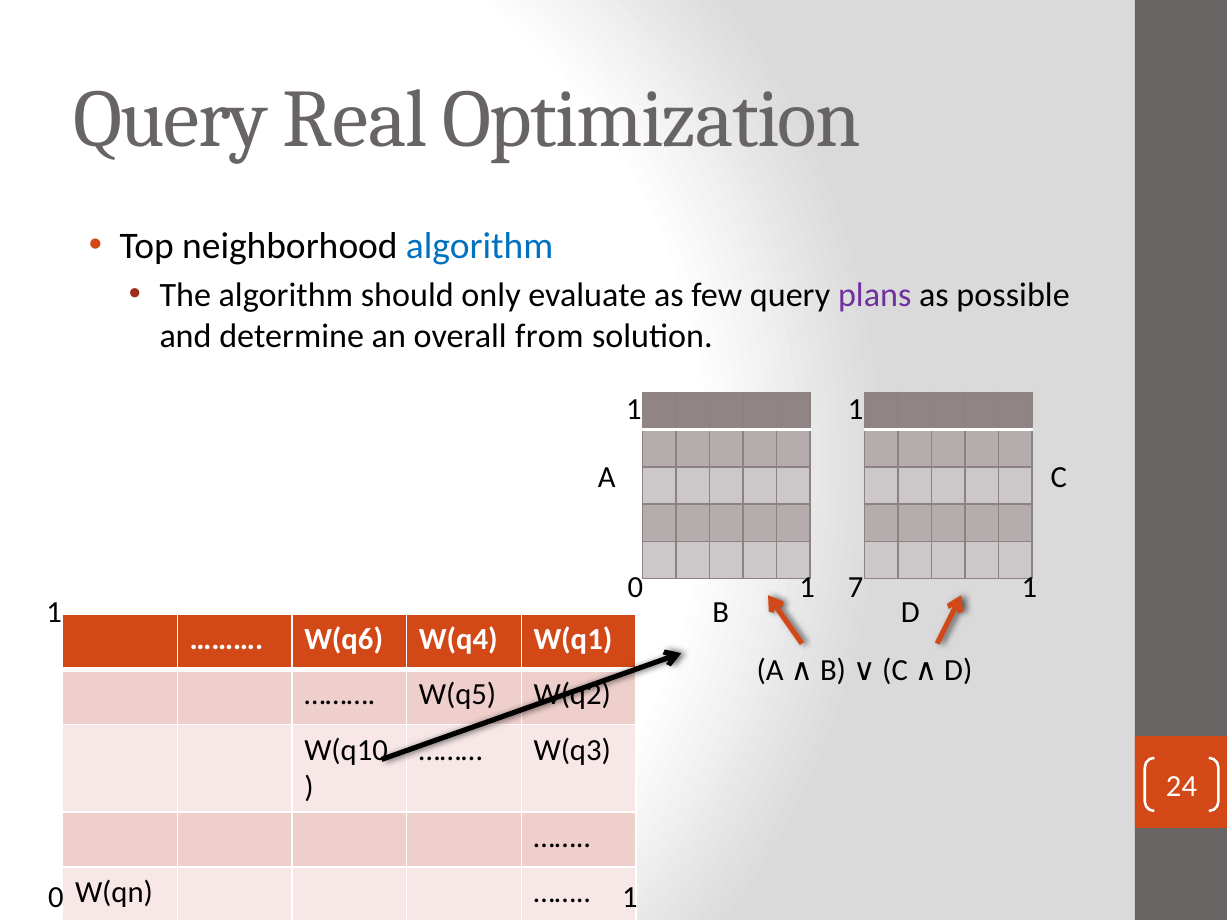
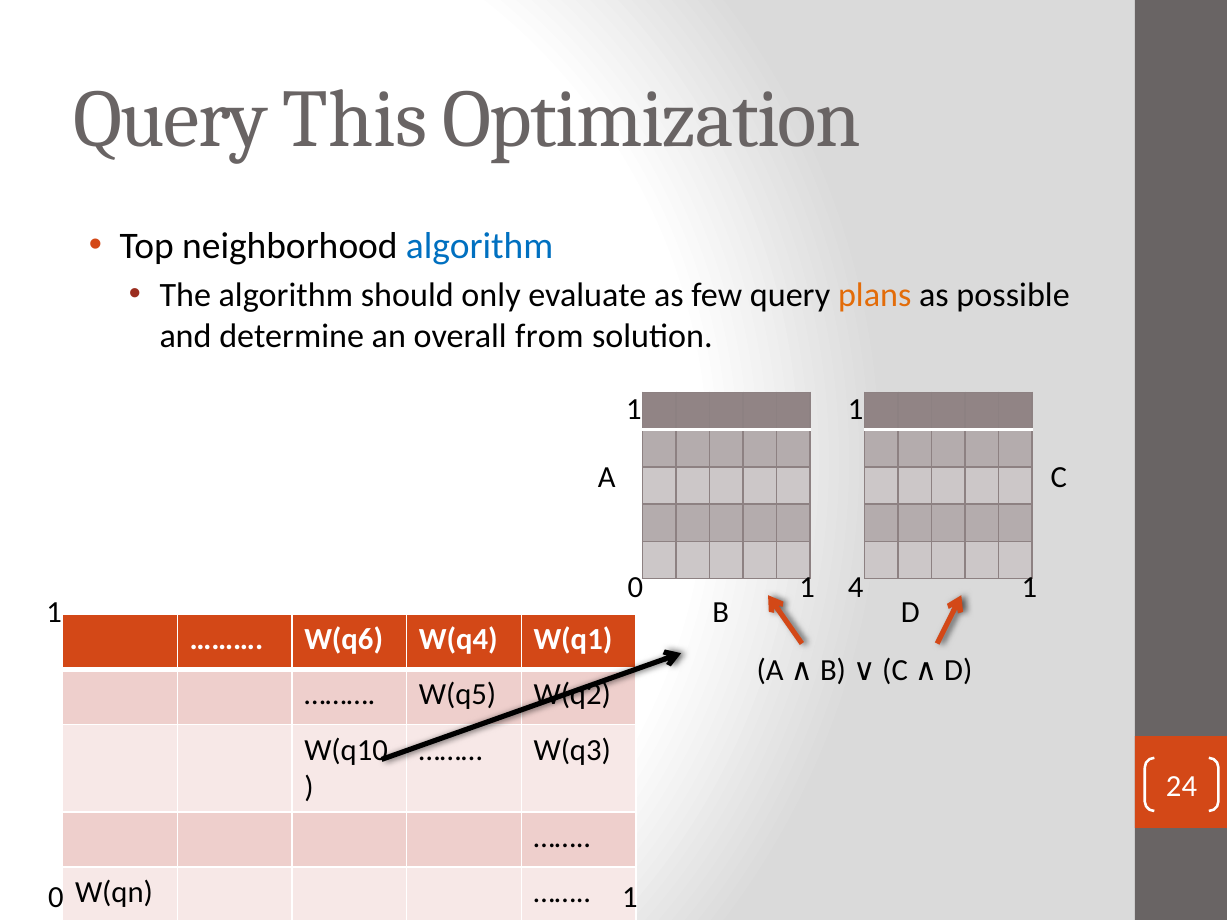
Real: Real -> This
plans colour: purple -> orange
7: 7 -> 4
